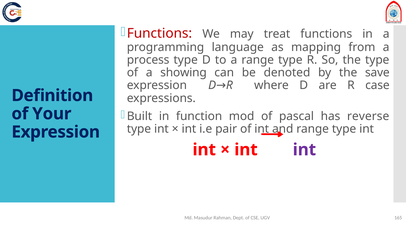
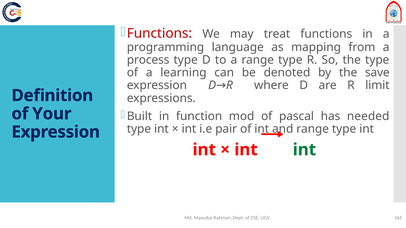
showing: showing -> learning
case: case -> limit
reverse: reverse -> needed
int at (304, 150) colour: purple -> green
